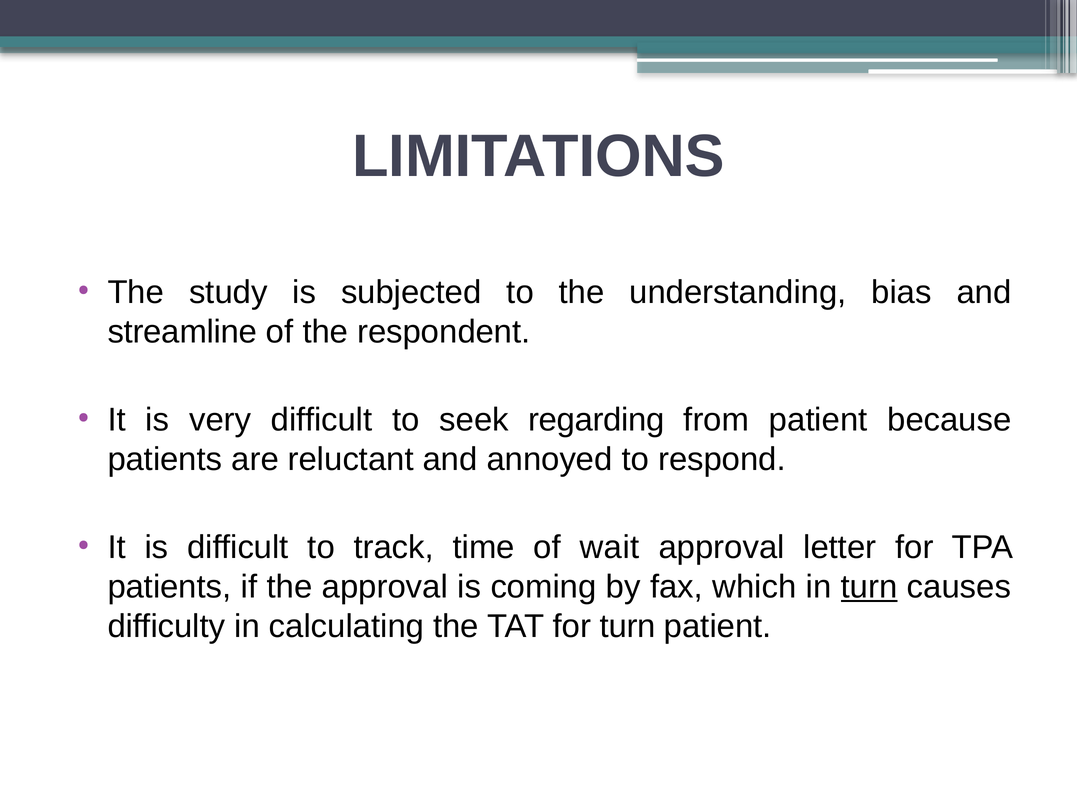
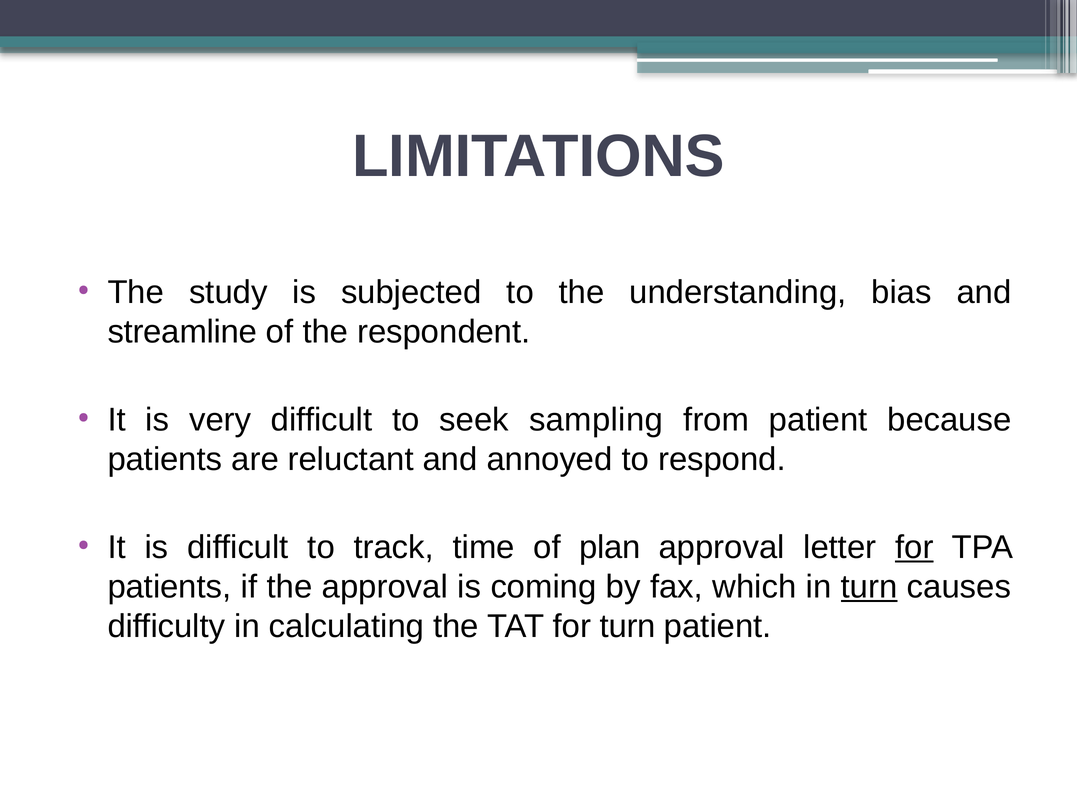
regarding: regarding -> sampling
wait: wait -> plan
for at (914, 547) underline: none -> present
